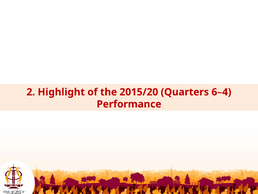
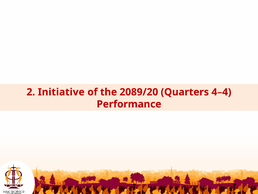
Highlight: Highlight -> Initiative
2015/20: 2015/20 -> 2089/20
6–4: 6–4 -> 4–4
